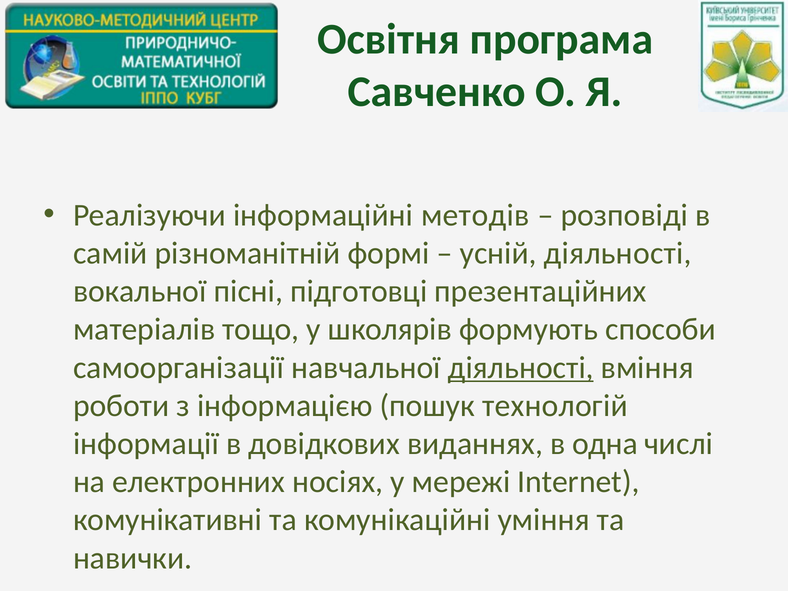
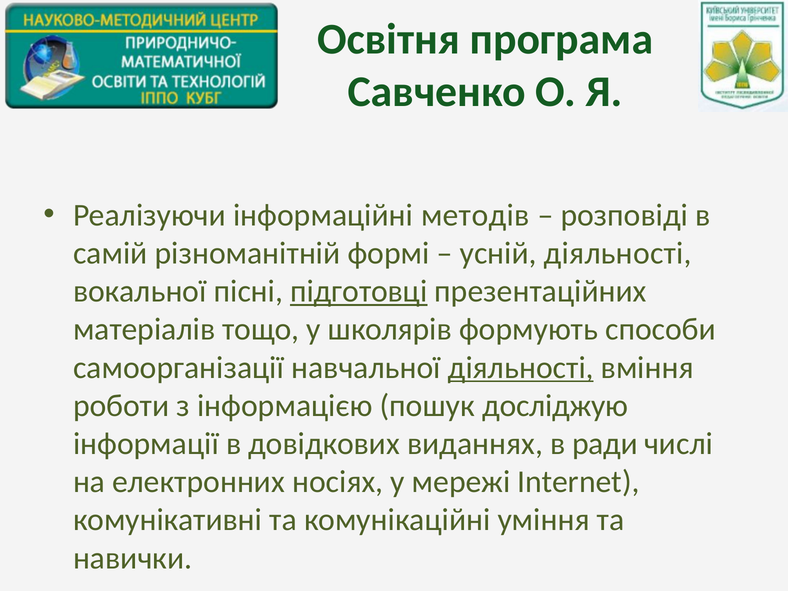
підготовці underline: none -> present
технологій: технологій -> досліджую
одна: одна -> ради
